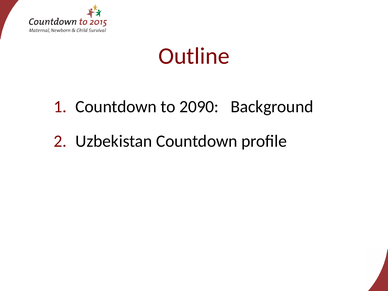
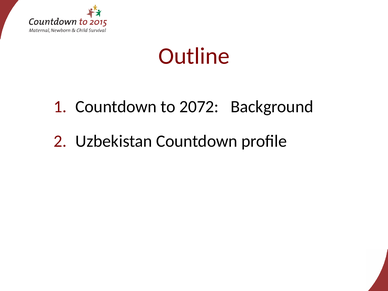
2090: 2090 -> 2072
